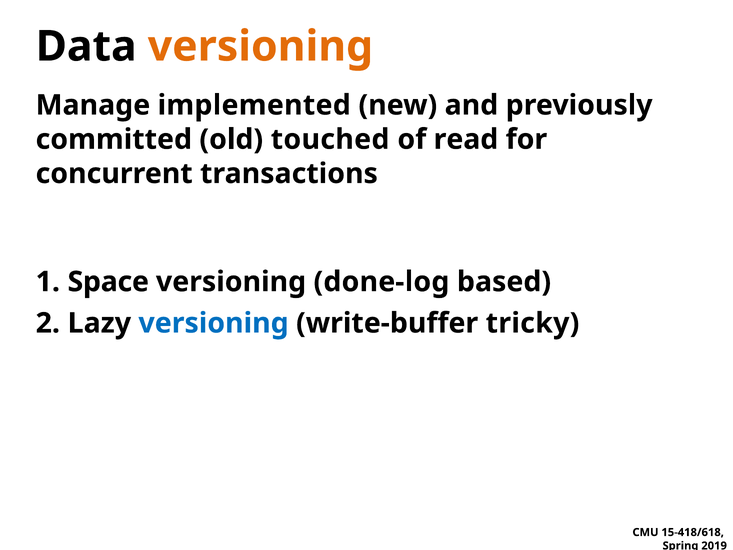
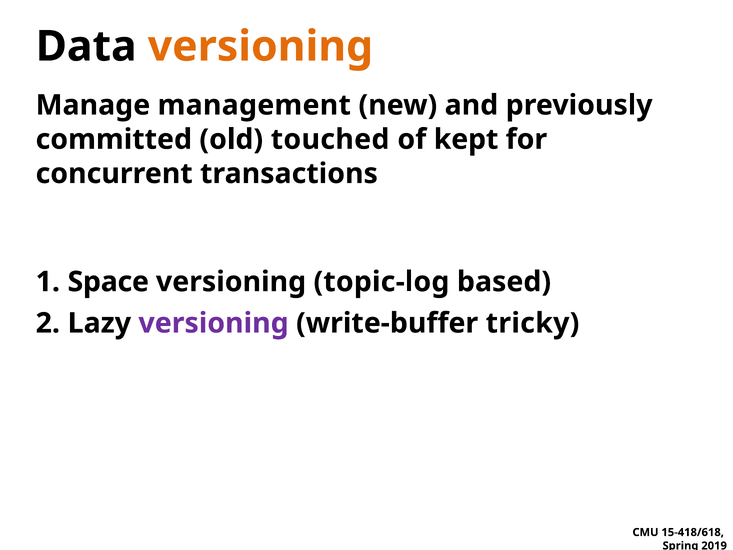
implemented: implemented -> management
read: read -> kept
done-log: done-log -> topic-log
versioning at (214, 323) colour: blue -> purple
